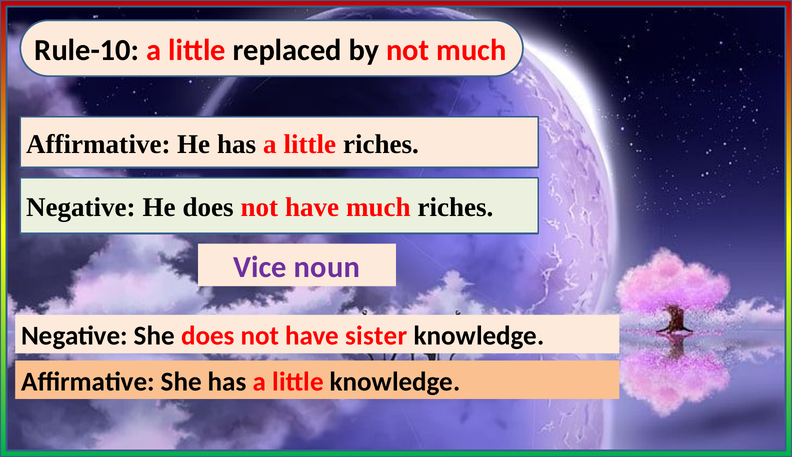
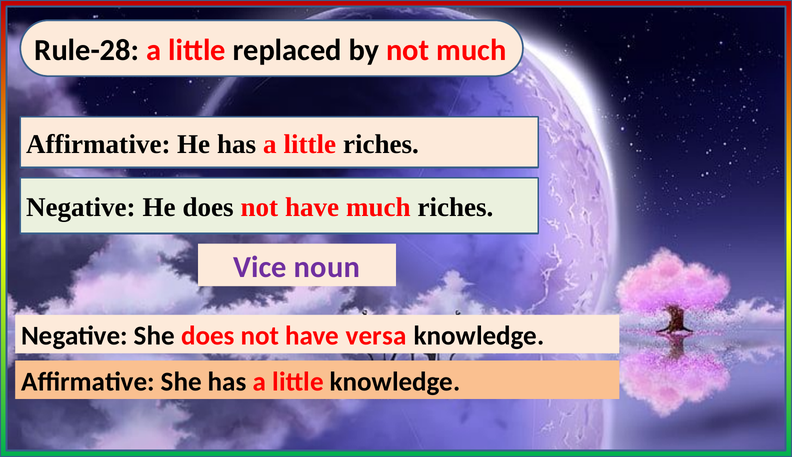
Rule-10: Rule-10 -> Rule-28
sister: sister -> versa
